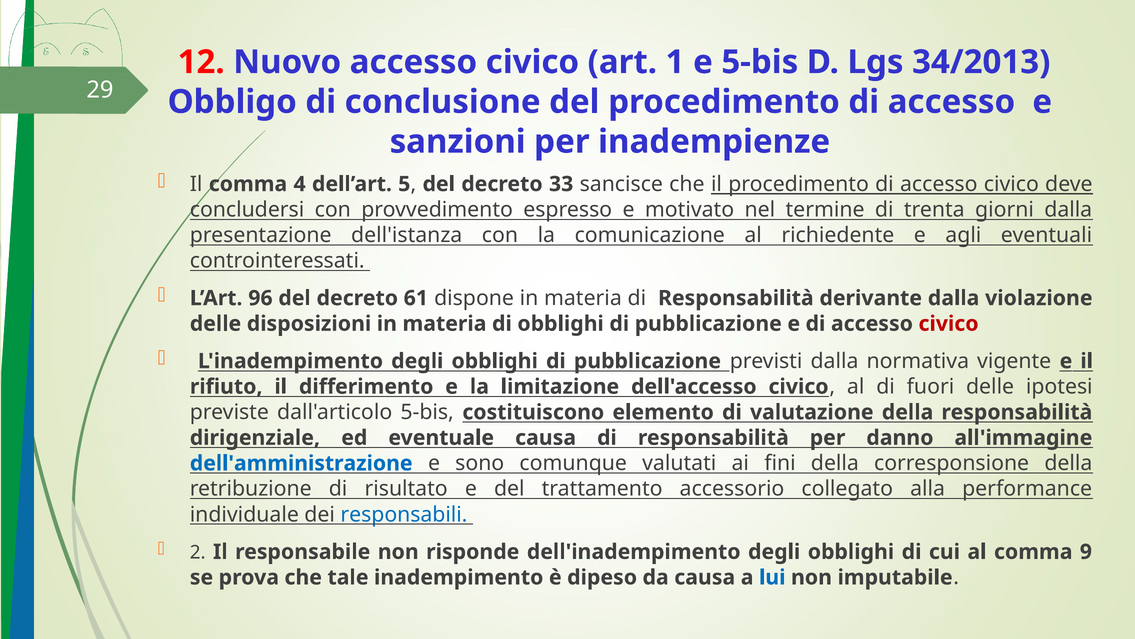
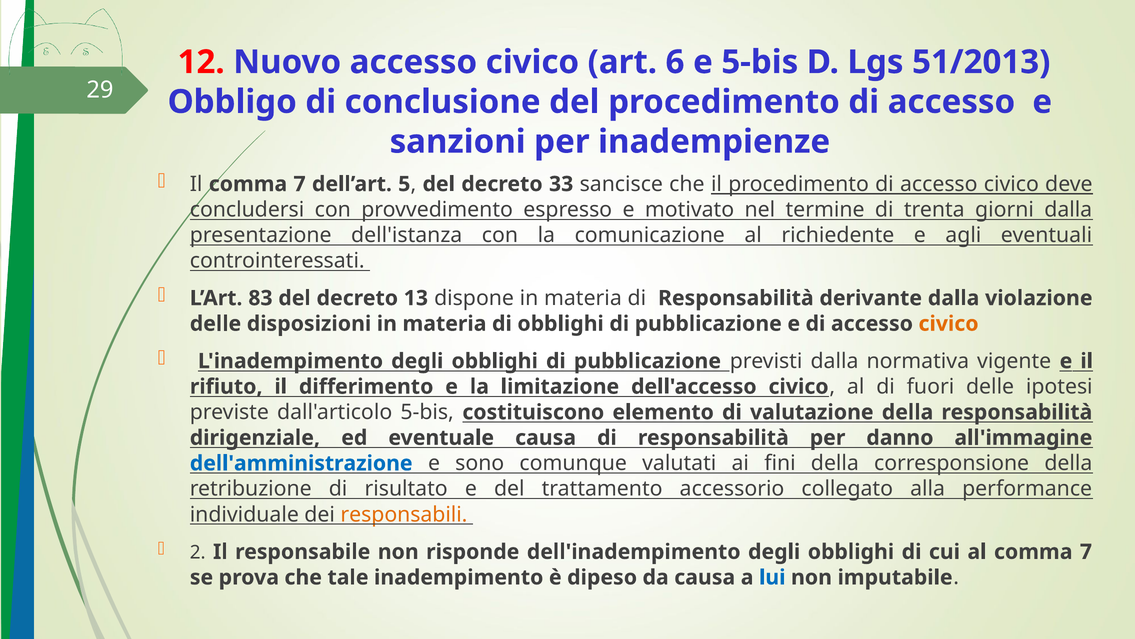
1: 1 -> 6
34/2013: 34/2013 -> 51/2013
Il comma 4: 4 -> 7
96: 96 -> 83
61: 61 -> 13
civico at (949, 323) colour: red -> orange
responsabili colour: blue -> orange
al comma 9: 9 -> 7
